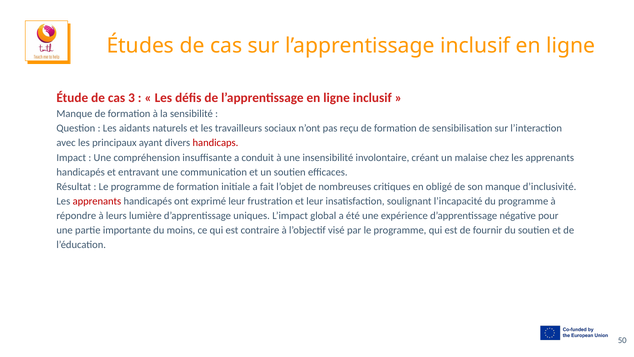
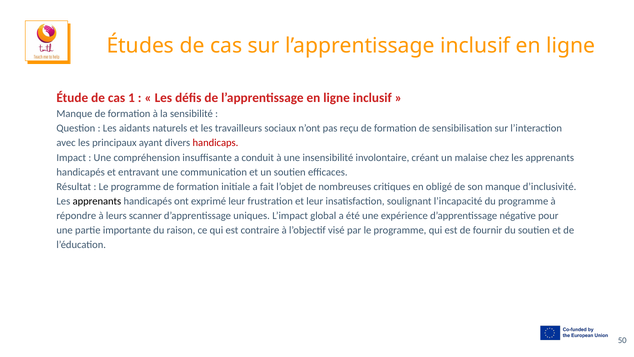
3: 3 -> 1
apprenants at (97, 201) colour: red -> black
lumière: lumière -> scanner
moins: moins -> raison
